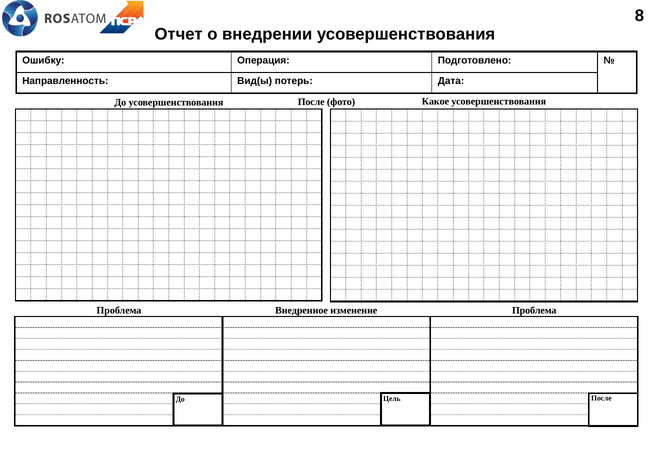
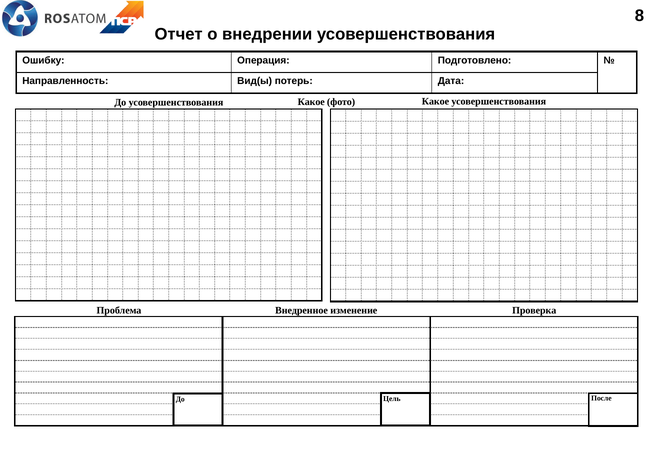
После at (311, 102): После -> Какое
Проблема Проблема: Проблема -> Проверка
